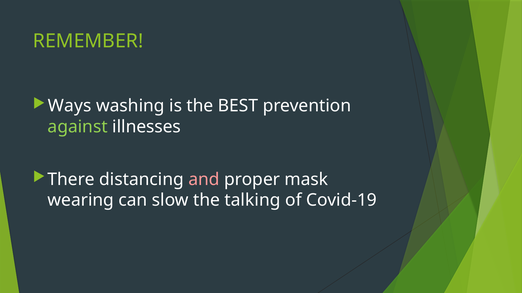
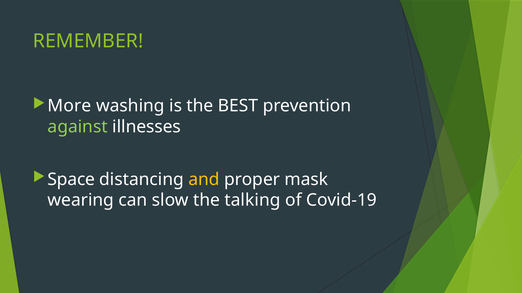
Ways: Ways -> More
There: There -> Space
and colour: pink -> yellow
